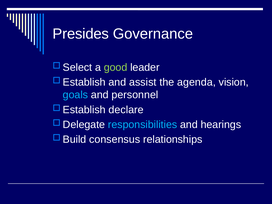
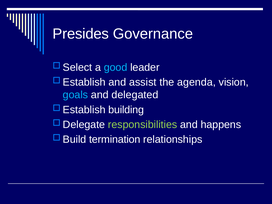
good colour: light green -> light blue
personnel: personnel -> delegated
declare: declare -> building
responsibilities colour: light blue -> light green
hearings: hearings -> happens
consensus: consensus -> termination
